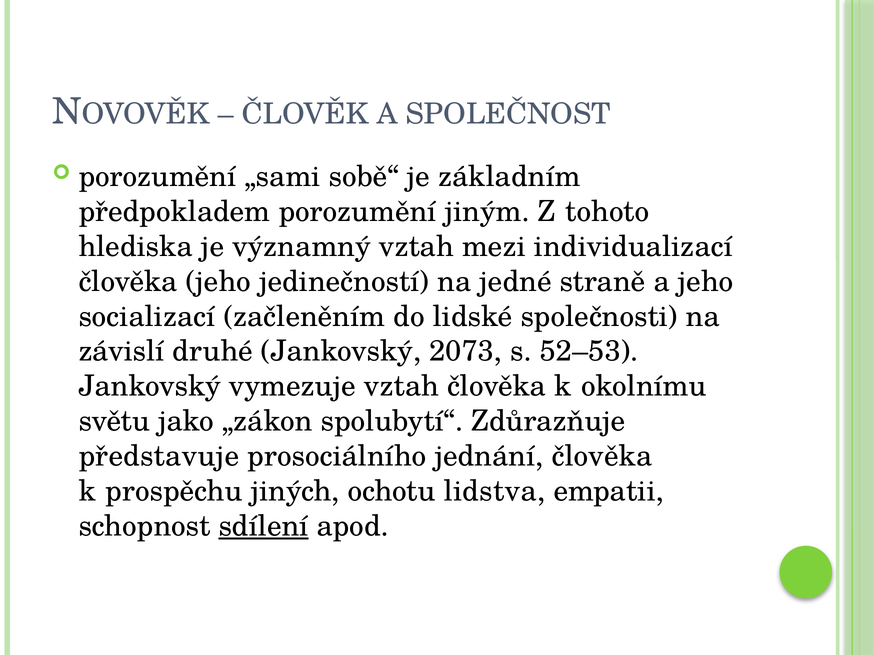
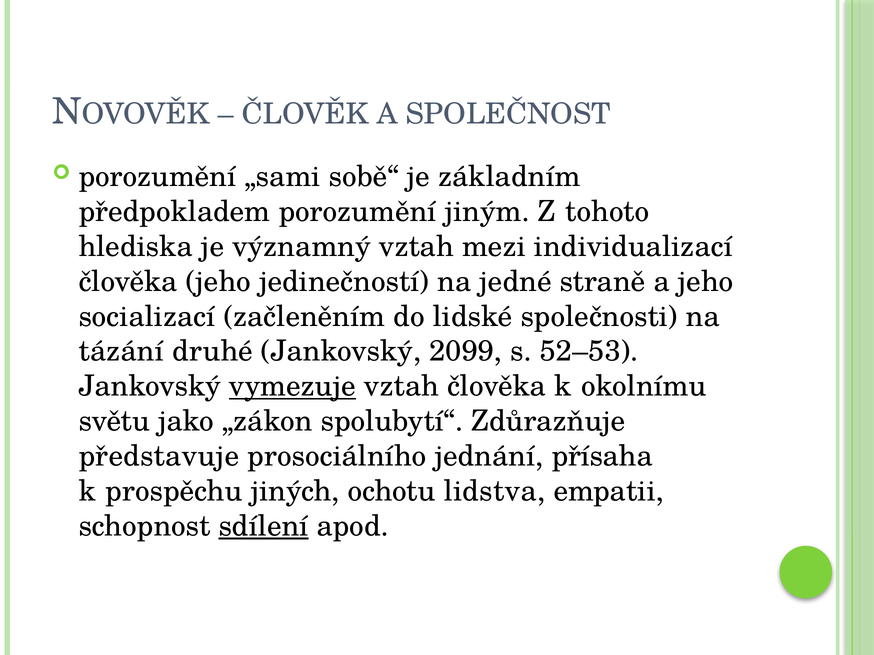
závislí: závislí -> tázání
2073: 2073 -> 2099
vymezuje underline: none -> present
jednání člověka: člověka -> přísaha
